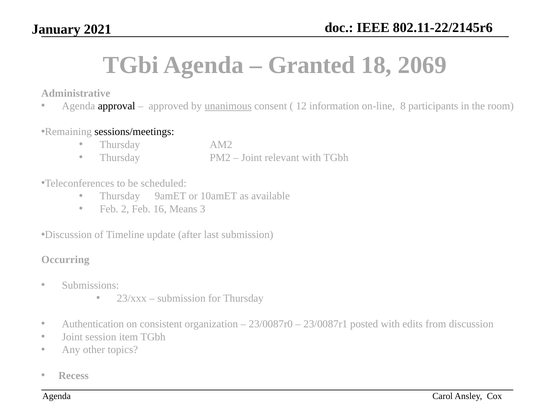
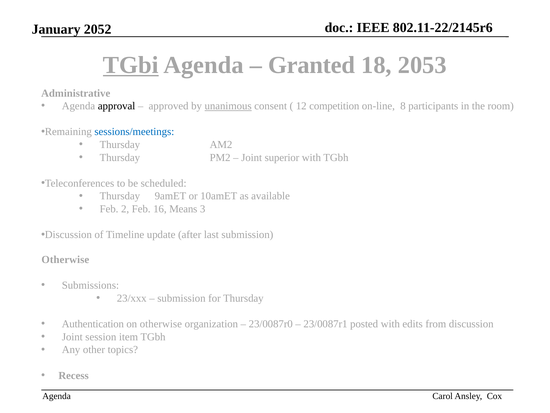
2021: 2021 -> 2052
TGbi underline: none -> present
2069: 2069 -> 2053
information: information -> competition
sessions/meetings colour: black -> blue
relevant: relevant -> superior
Occurring at (65, 259): Occurring -> Otherwise
on consistent: consistent -> otherwise
